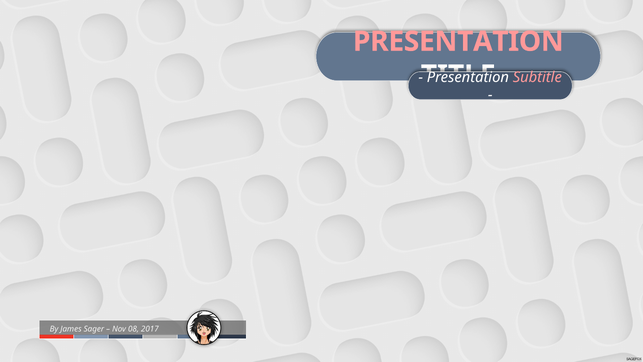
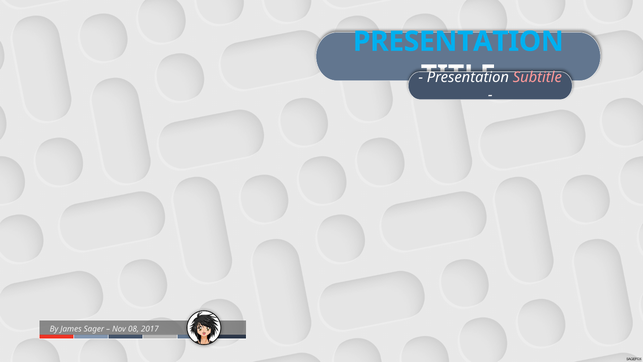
PRESENTATION at (458, 41) colour: pink -> light blue
